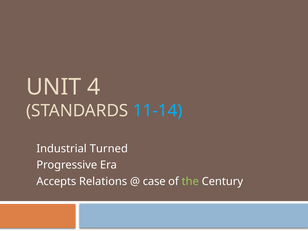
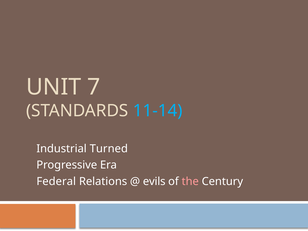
4: 4 -> 7
Accepts: Accepts -> Federal
case: case -> evils
the colour: light green -> pink
